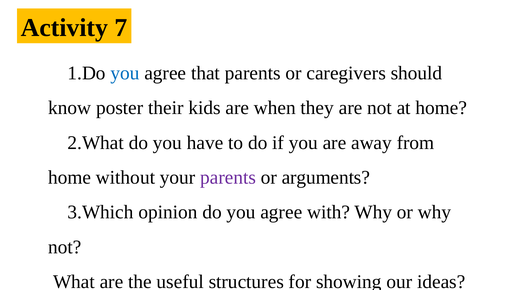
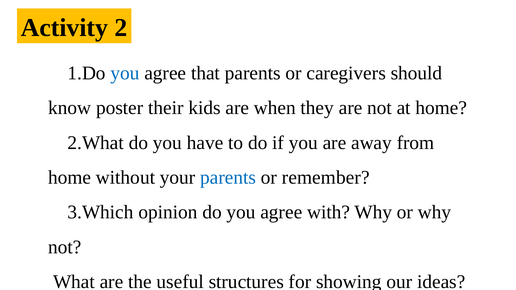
7: 7 -> 2
parents at (228, 178) colour: purple -> blue
arguments: arguments -> remember
